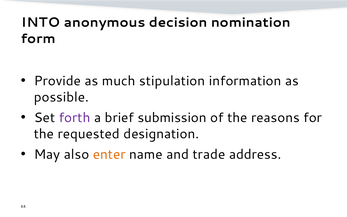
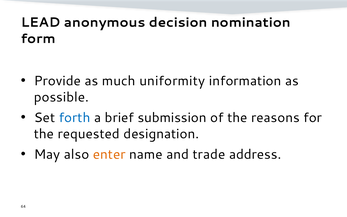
INTO: INTO -> LEAD
stipulation: stipulation -> uniformity
forth colour: purple -> blue
